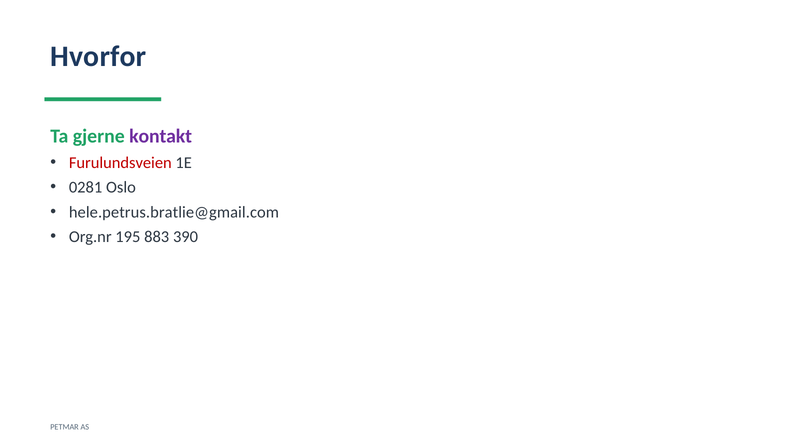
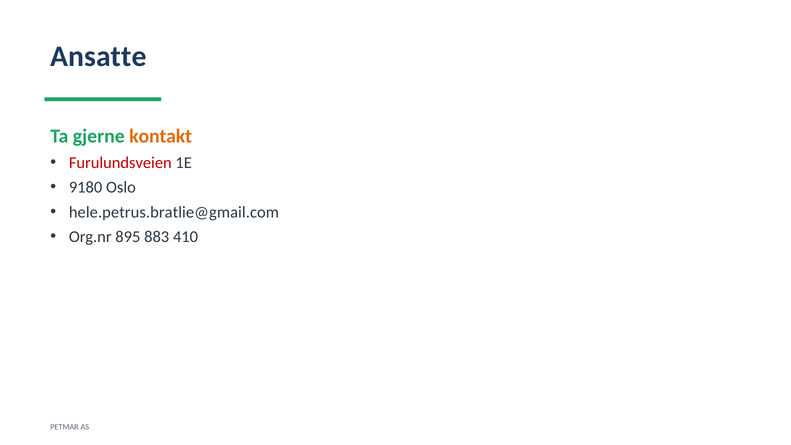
Hvorfor: Hvorfor -> Ansatte
kontakt colour: purple -> orange
0281: 0281 -> 9180
195: 195 -> 895
390: 390 -> 410
